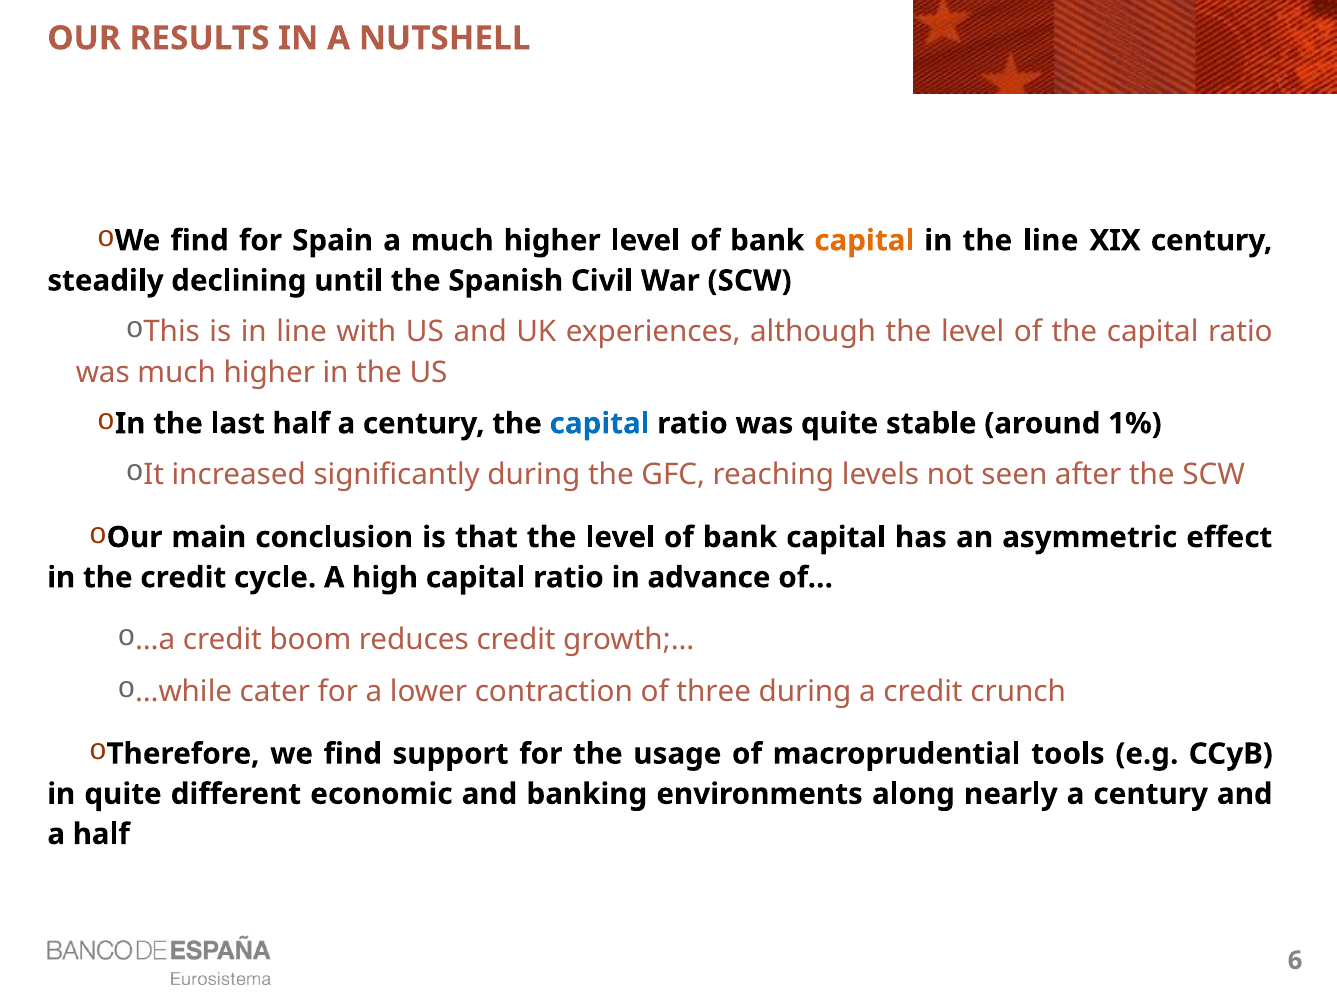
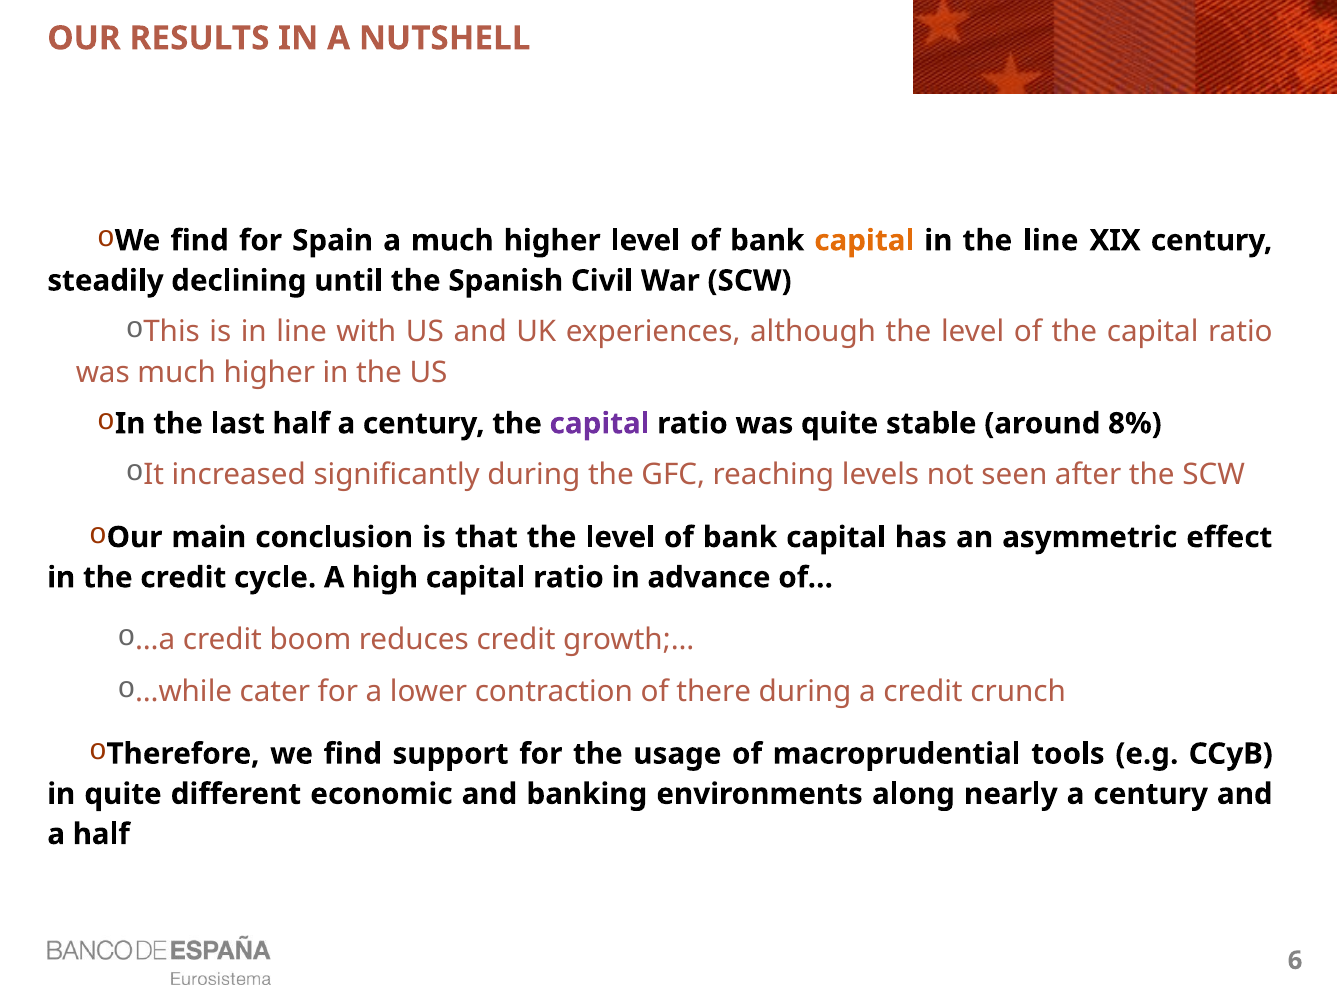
capital at (600, 423) colour: blue -> purple
1%: 1% -> 8%
three: three -> there
